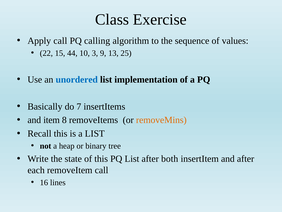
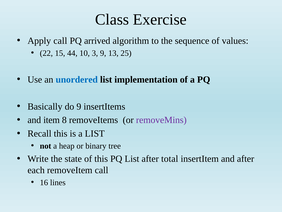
calling: calling -> arrived
do 7: 7 -> 9
removeMins colour: orange -> purple
both: both -> total
